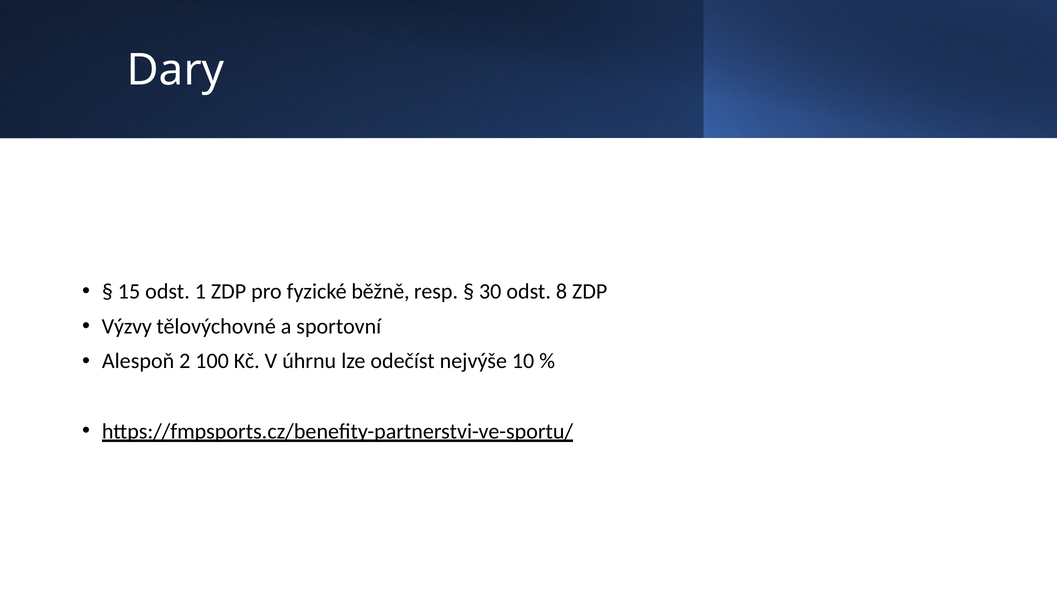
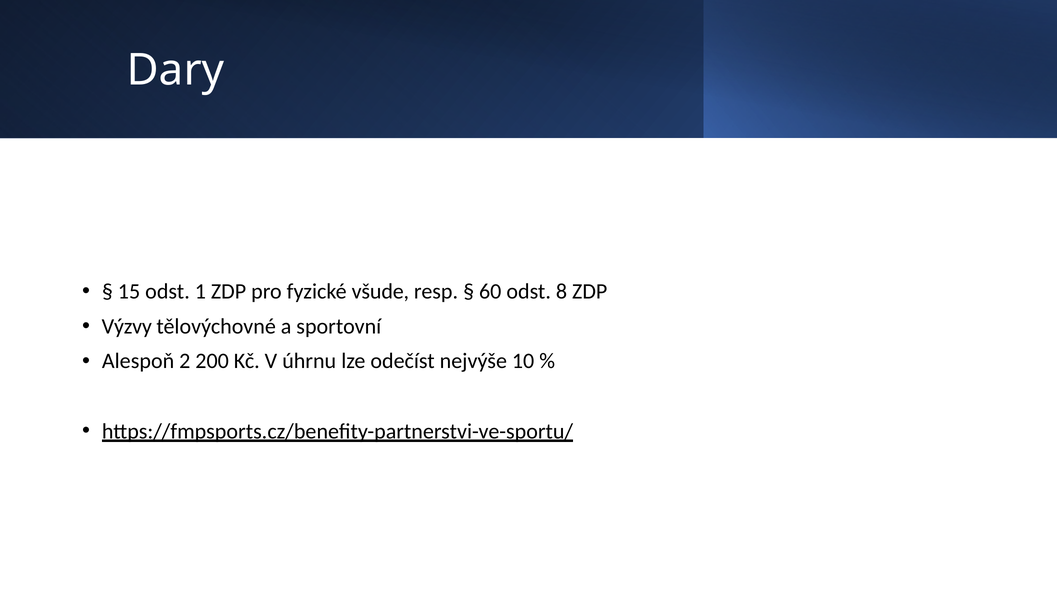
běžně: běžně -> všude
30: 30 -> 60
100: 100 -> 200
